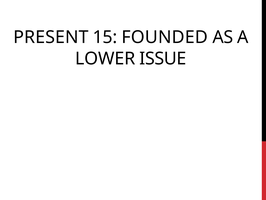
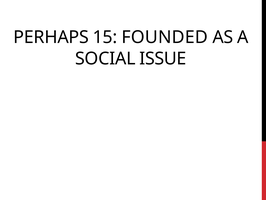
PRESENT: PRESENT -> PERHAPS
LOWER: LOWER -> SOCIAL
